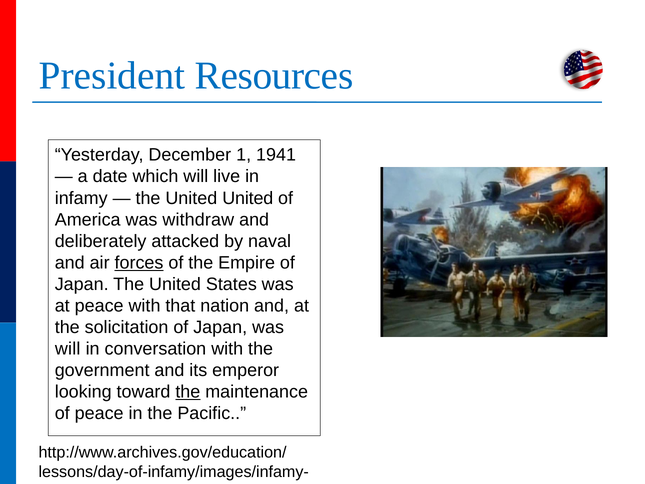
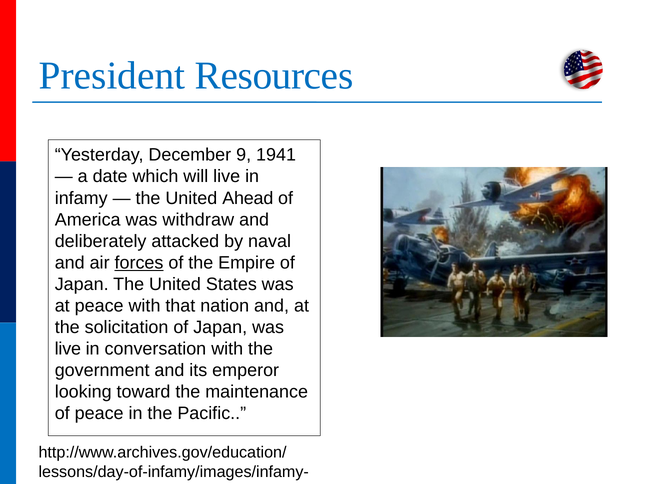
1: 1 -> 9
United United: United -> Ahead
will at (68, 349): will -> live
the at (188, 392) underline: present -> none
